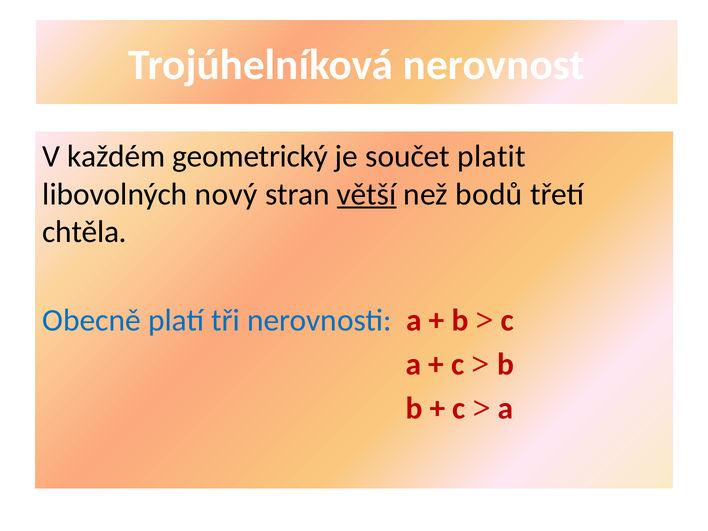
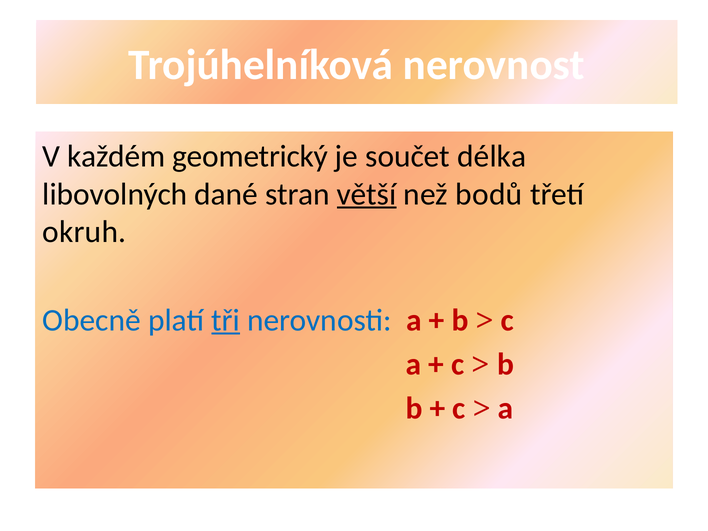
platit: platit -> délka
nový: nový -> dané
chtěla: chtěla -> okruh
tři underline: none -> present
